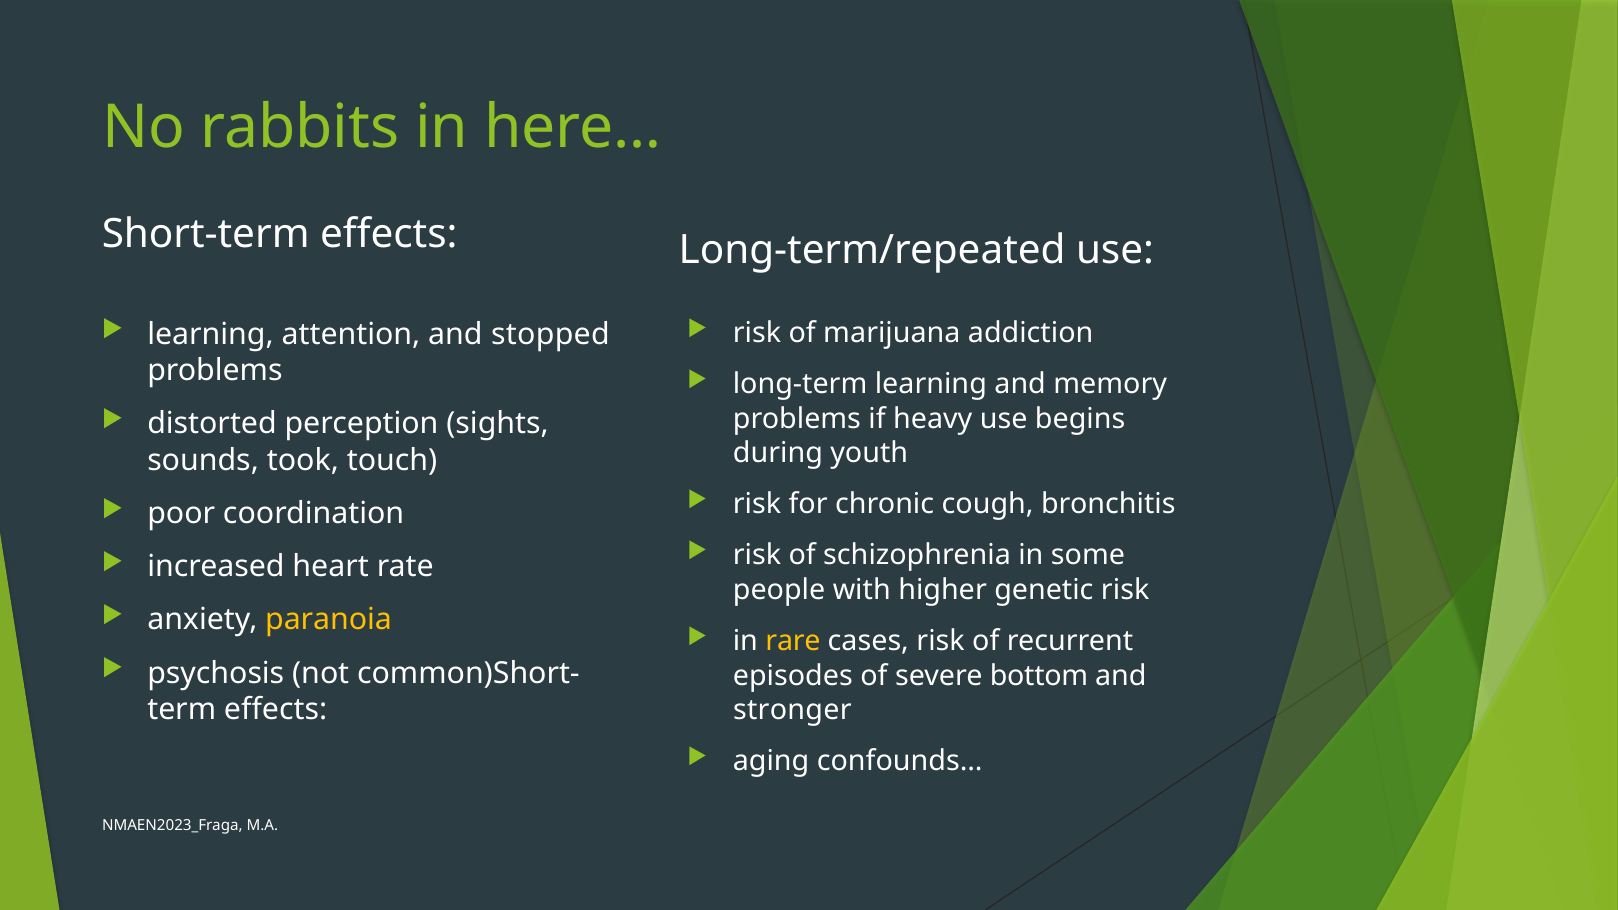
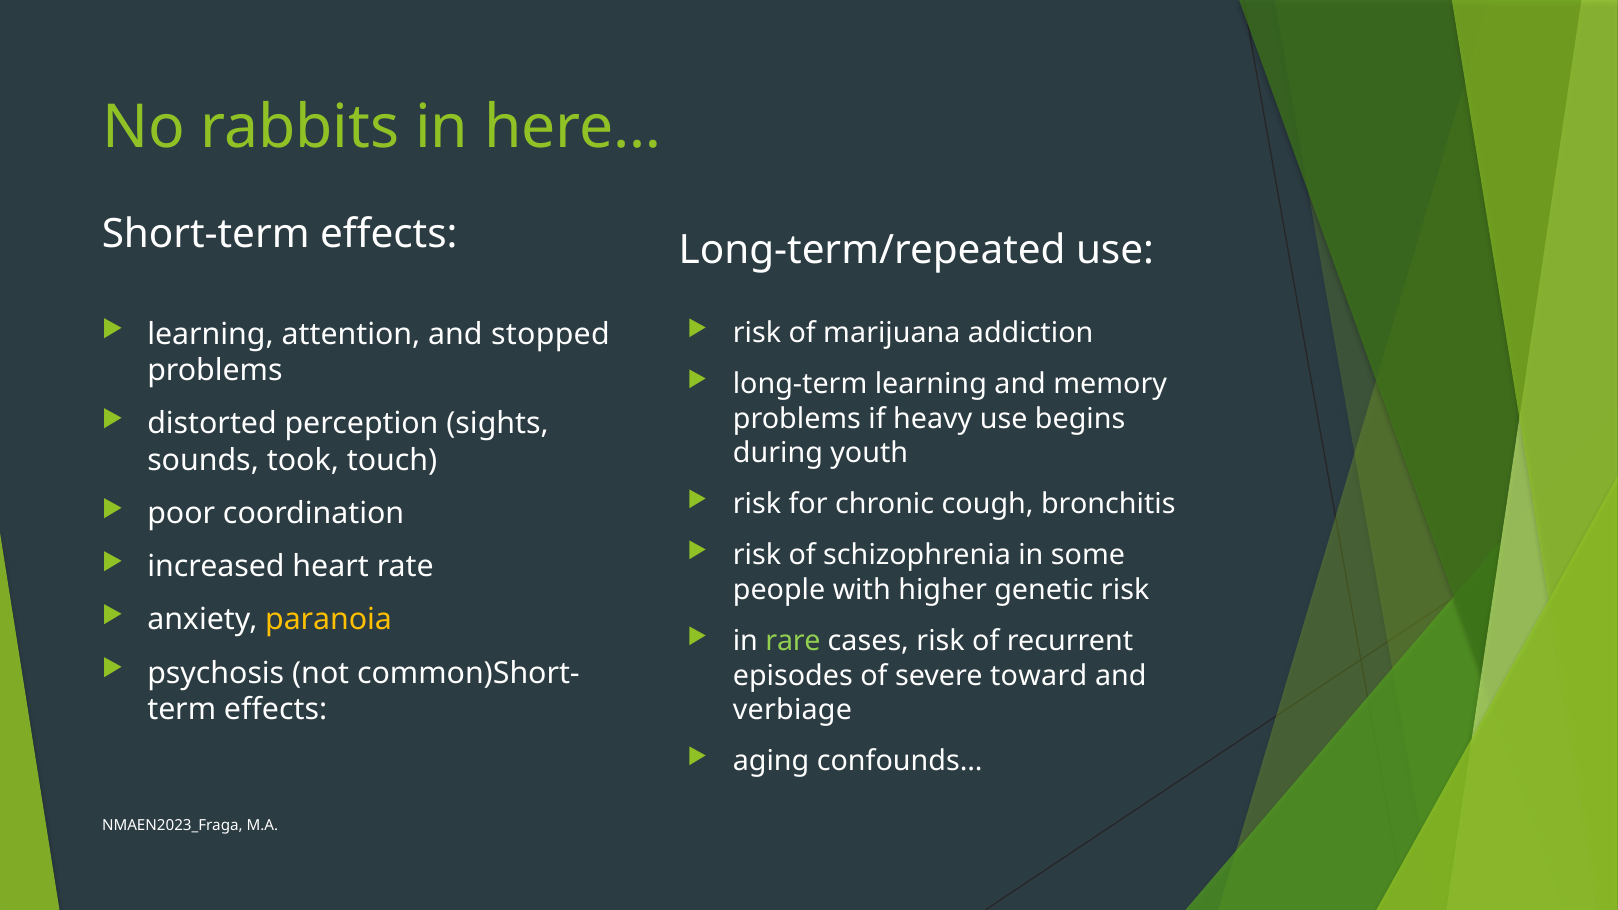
rare colour: yellow -> light green
bottom: bottom -> toward
stronger: stronger -> verbiage
